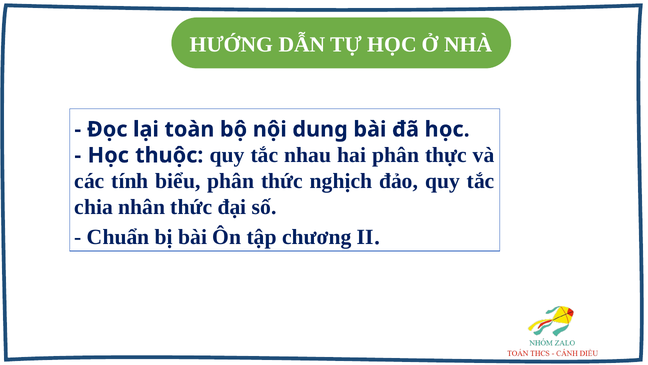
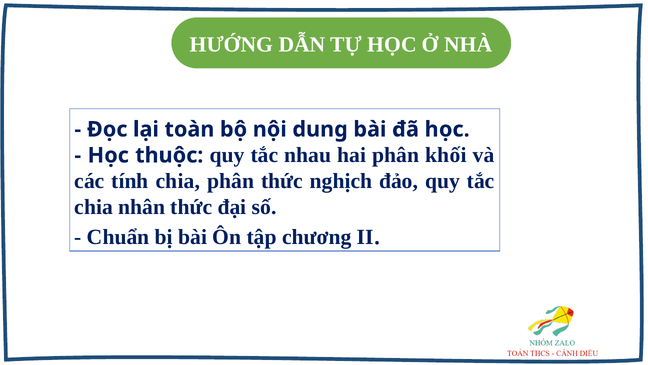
thực: thực -> khối
tính biểu: biểu -> chia
